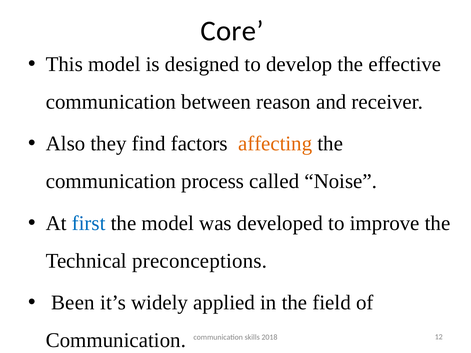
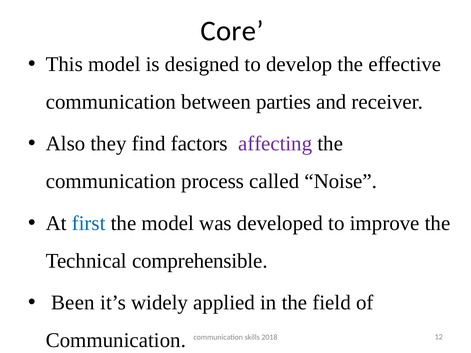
reason: reason -> parties
affecting colour: orange -> purple
preconceptions: preconceptions -> comprehensible
